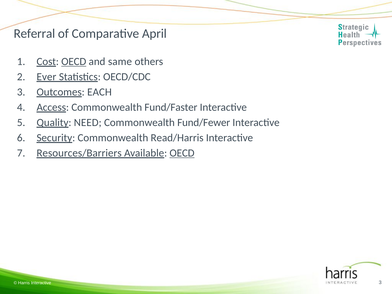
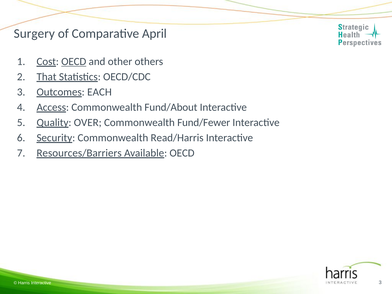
Referral: Referral -> Surgery
same: same -> other
Ever: Ever -> That
Fund/Faster: Fund/Faster -> Fund/About
NEED: NEED -> OVER
OECD at (182, 153) underline: present -> none
